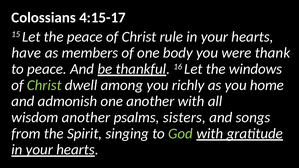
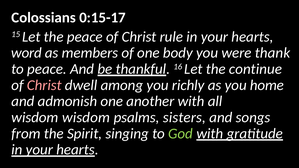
4:15-17: 4:15-17 -> 0:15-17
have: have -> word
windows: windows -> continue
Christ at (44, 85) colour: light green -> pink
wisdom another: another -> wisdom
